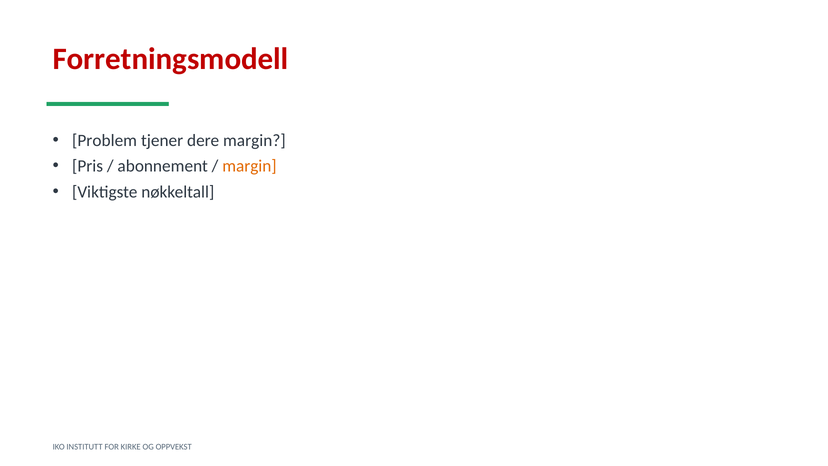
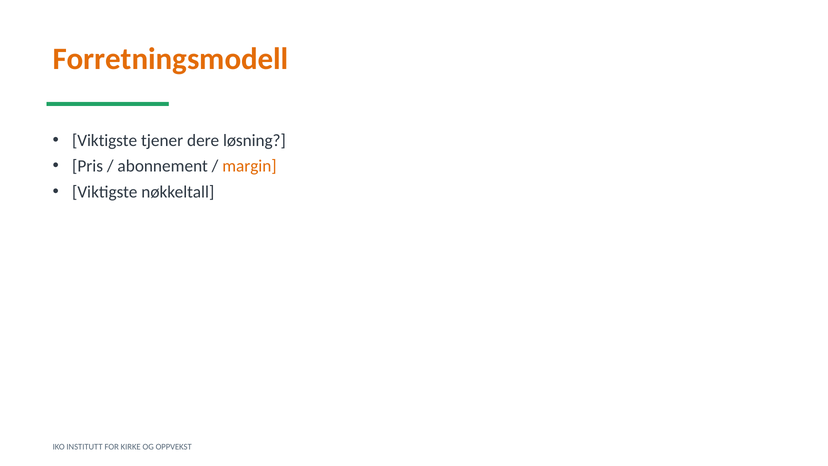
Forretningsmodell colour: red -> orange
Problem at (105, 140): Problem -> Viktigste
dere margin: margin -> løsning
